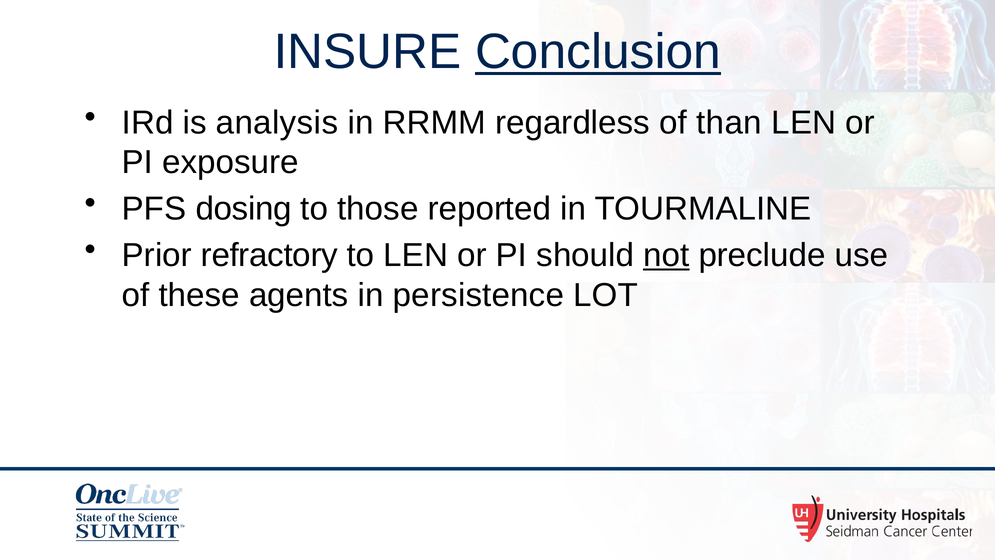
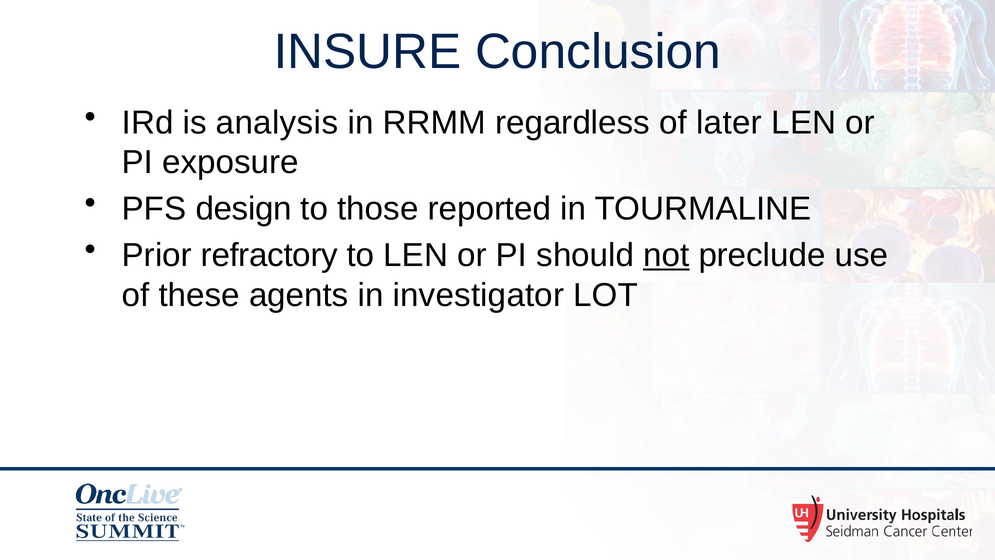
Conclusion underline: present -> none
than: than -> later
dosing: dosing -> design
persistence: persistence -> investigator
